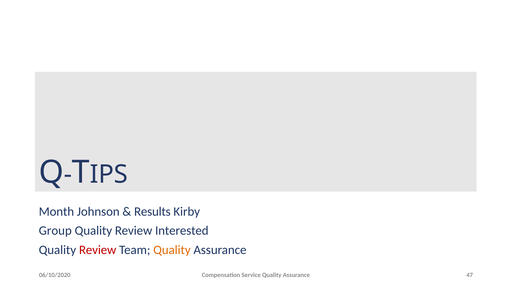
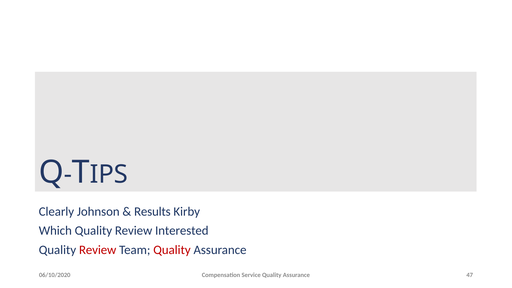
Month: Month -> Clearly
Group: Group -> Which
Quality at (172, 250) colour: orange -> red
